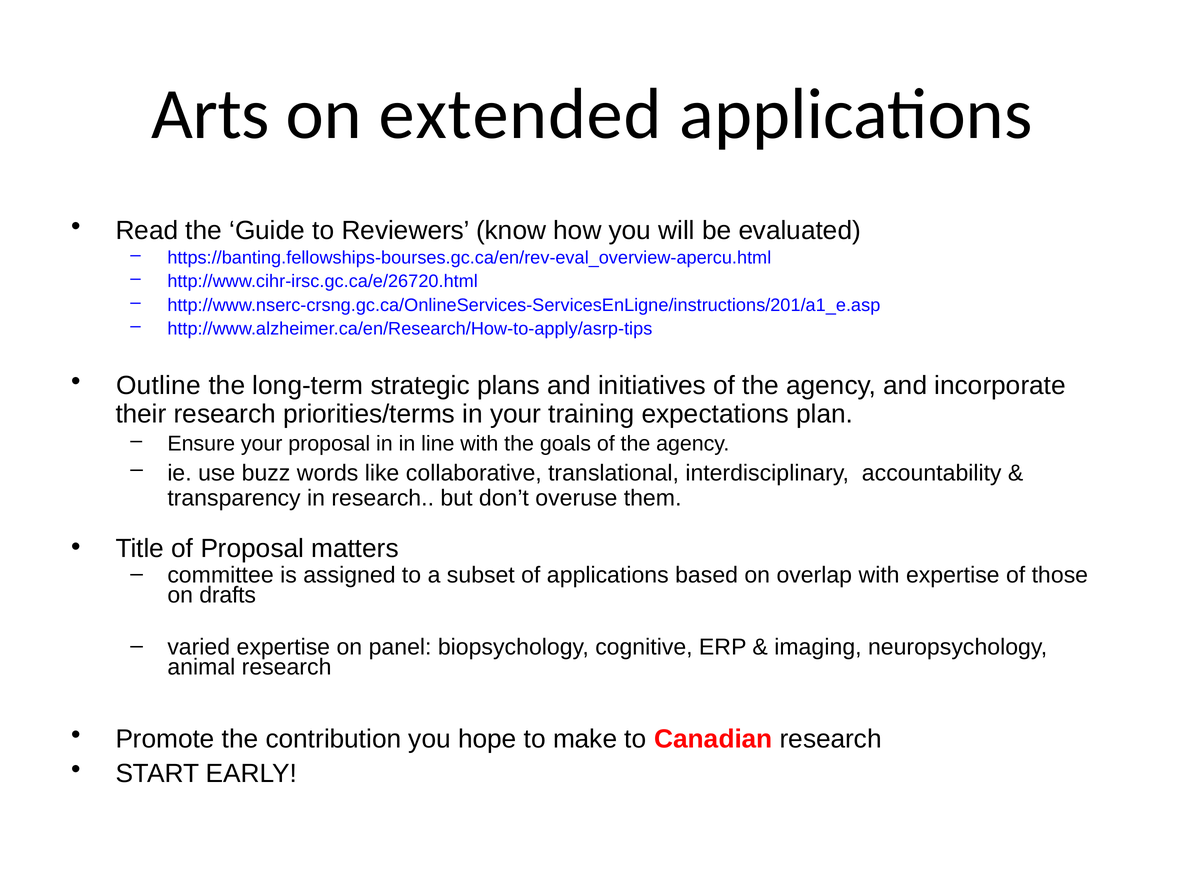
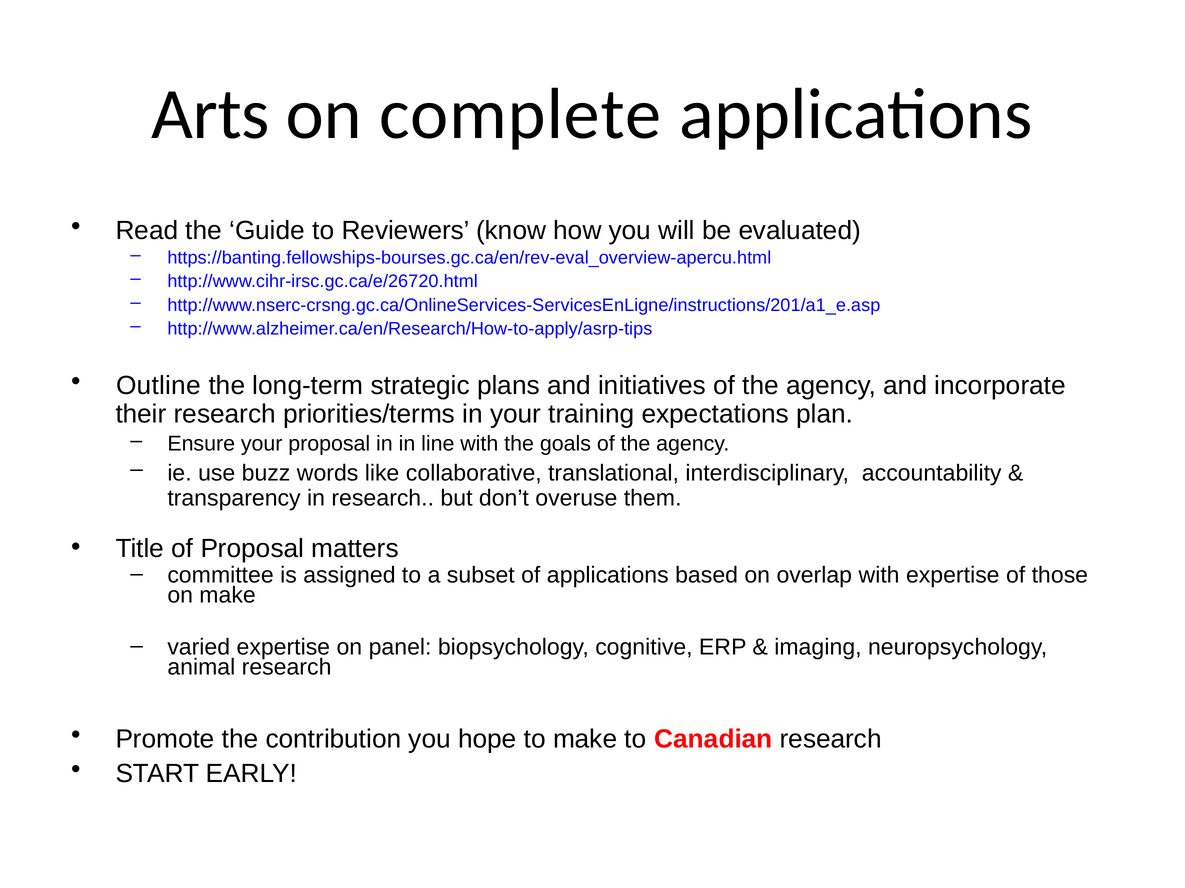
extended: extended -> complete
on drafts: drafts -> make
